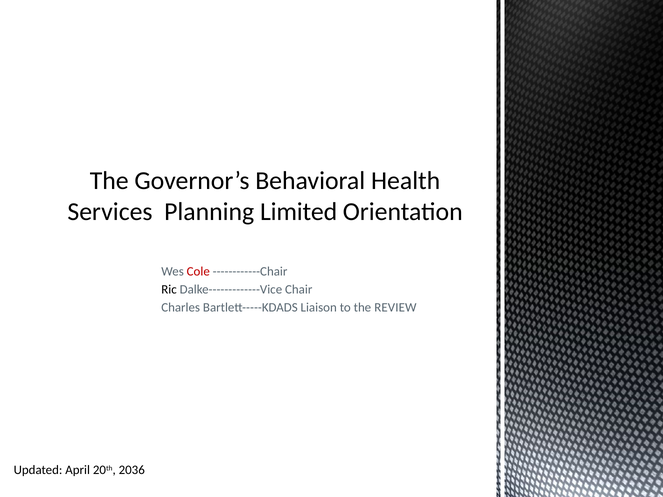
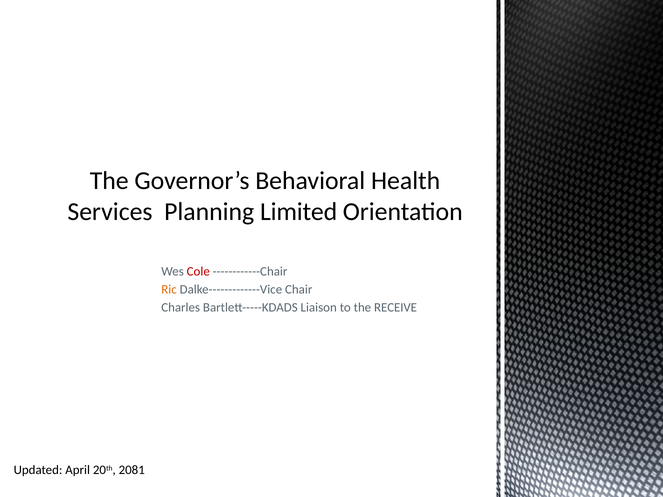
Ric colour: black -> orange
REVIEW: REVIEW -> RECEIVE
2036: 2036 -> 2081
